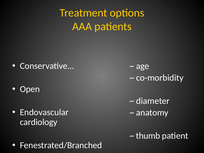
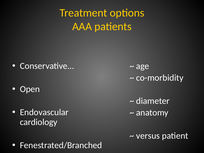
thumb: thumb -> versus
